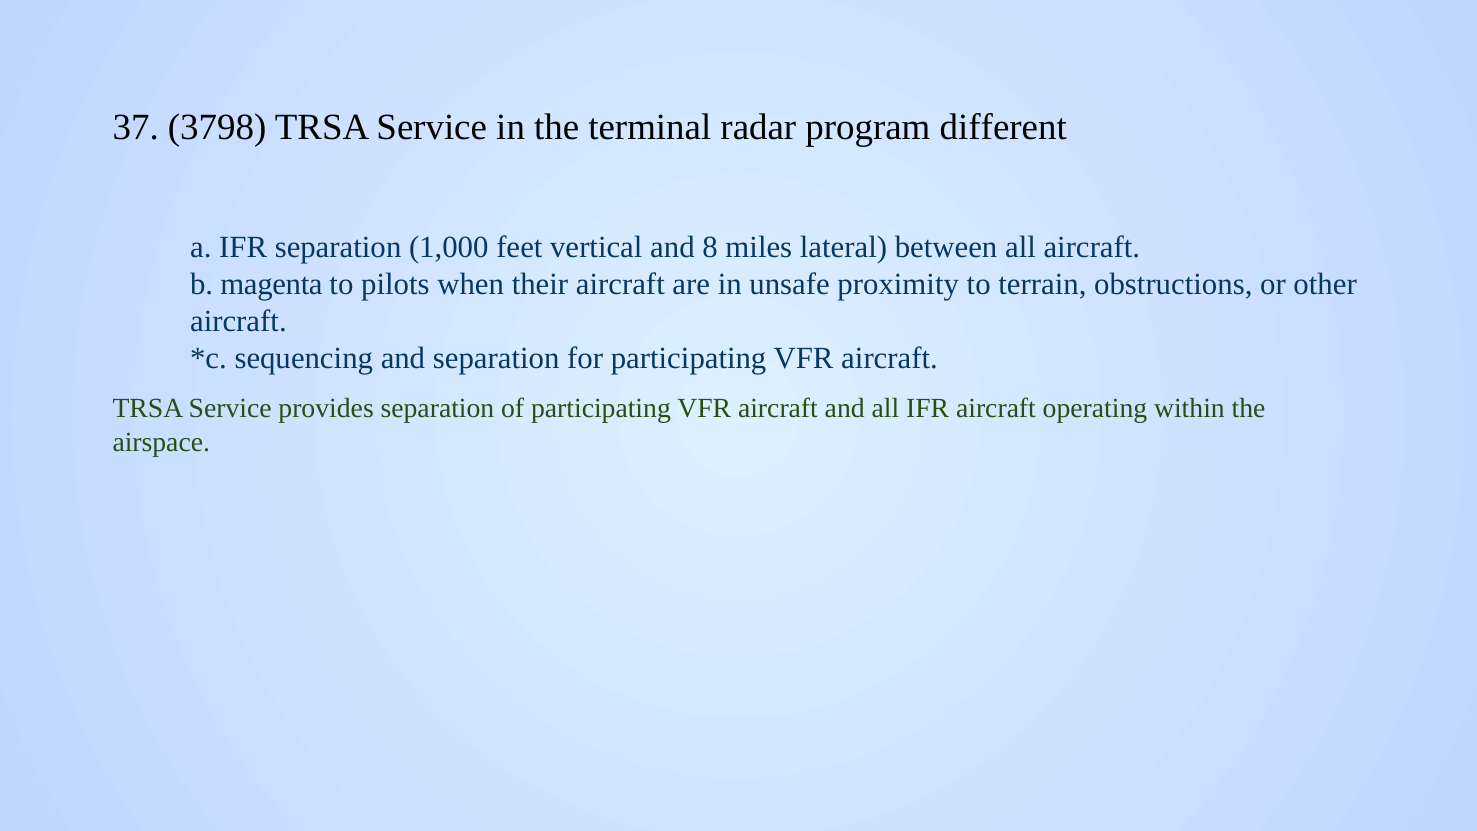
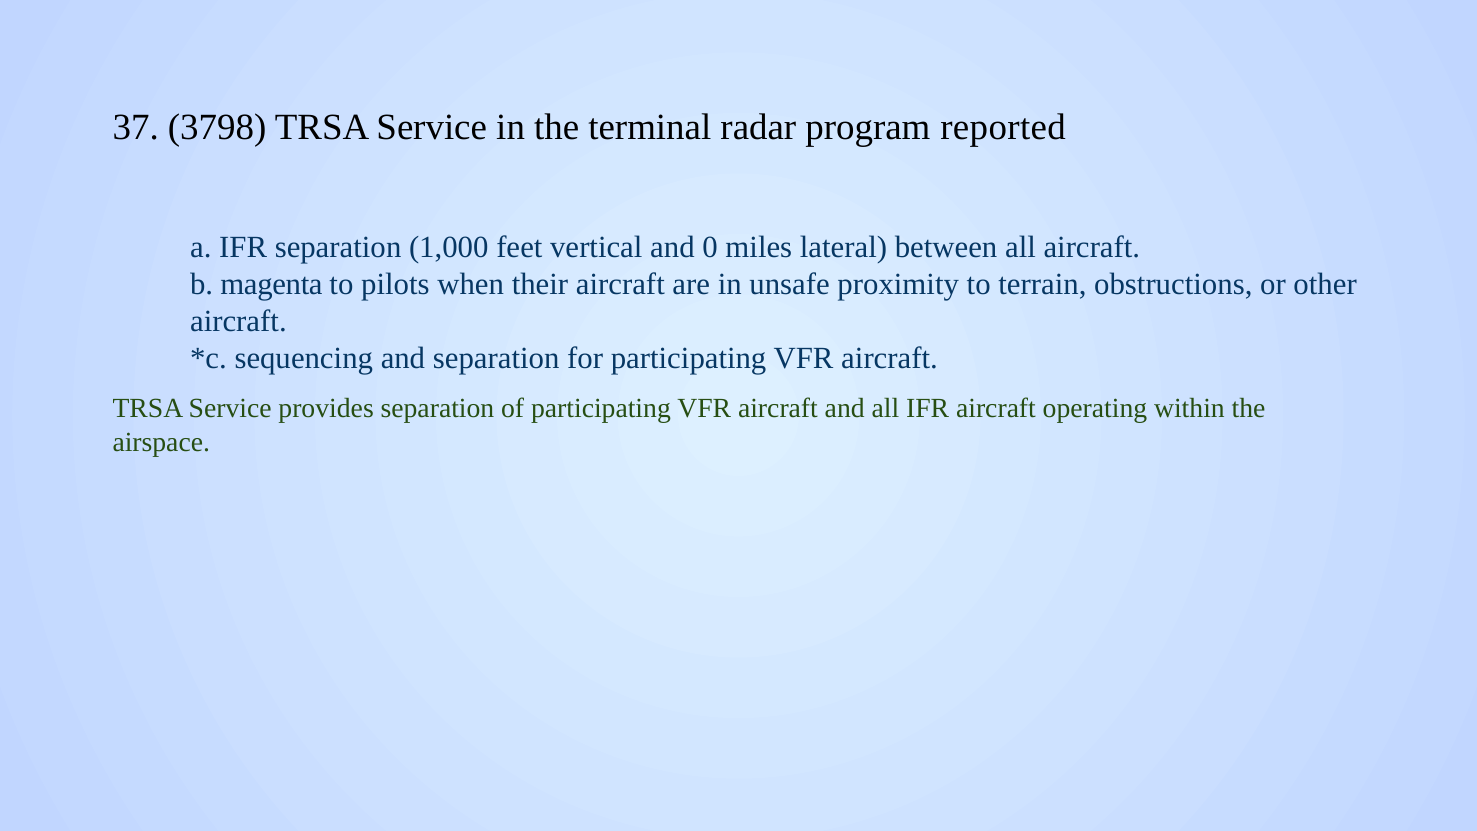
different: different -> reported
8: 8 -> 0
